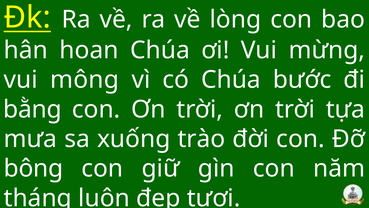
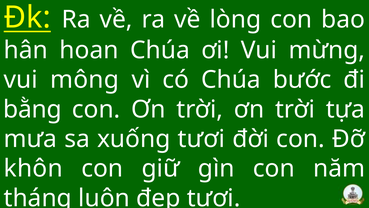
xuống trào: trào -> tươi
bông: bông -> khôn
